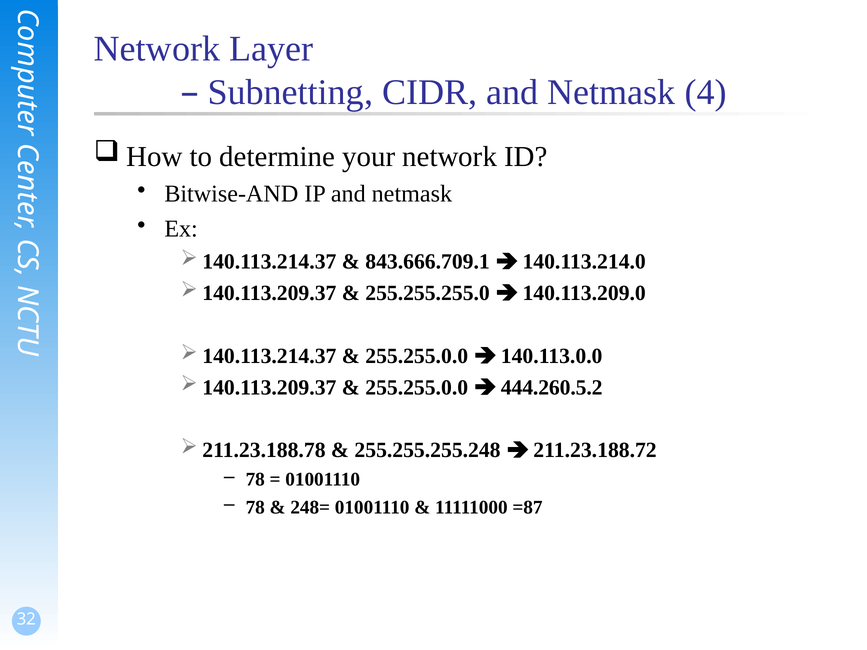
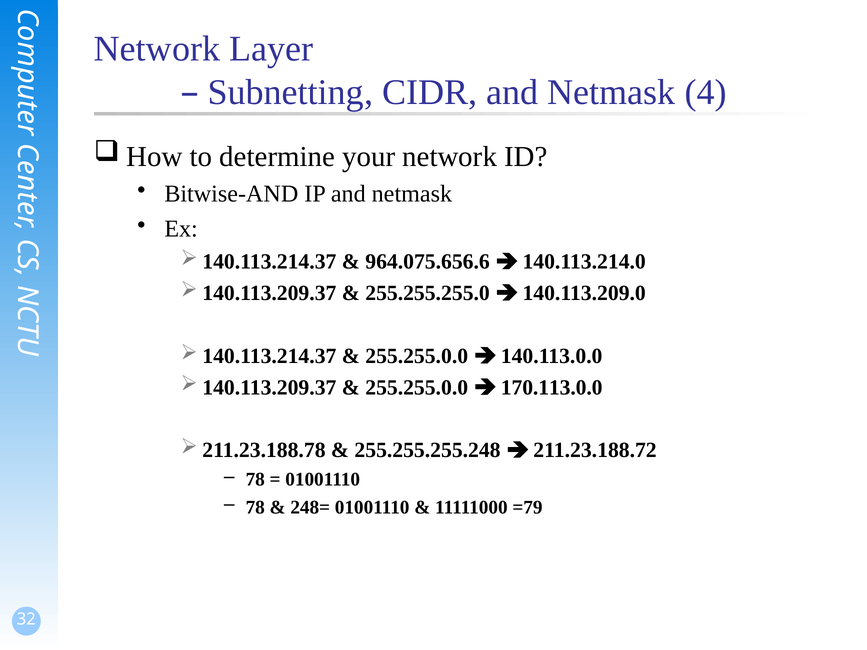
843.666.709.1: 843.666.709.1 -> 964.075.656.6
444.260.5.2: 444.260.5.2 -> 170.113.0.0
=87: =87 -> =79
